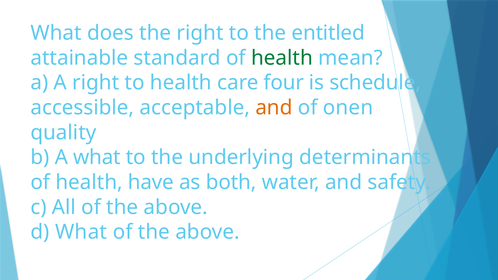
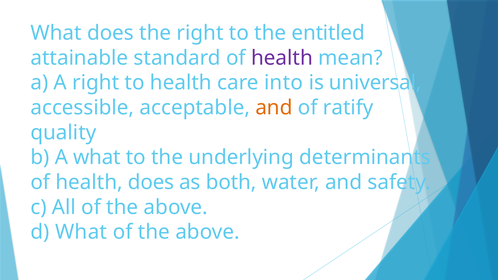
health at (282, 58) colour: green -> purple
four: four -> into
schedule: schedule -> universal
onen: onen -> ratify
health have: have -> does
